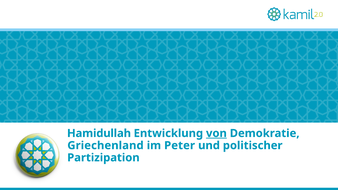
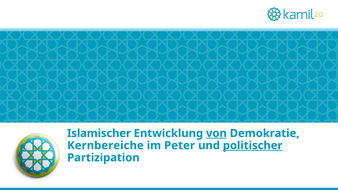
Hamidullah: Hamidullah -> Islamischer
Griechenland: Griechenland -> Kernbereiche
politischer underline: none -> present
